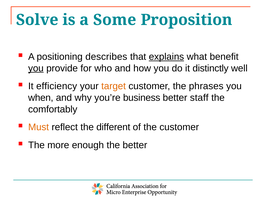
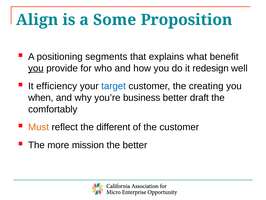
Solve: Solve -> Align
describes: describes -> segments
explains underline: present -> none
distinctly: distinctly -> redesign
target colour: orange -> blue
phrases: phrases -> creating
staff: staff -> draft
enough: enough -> mission
